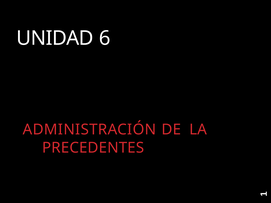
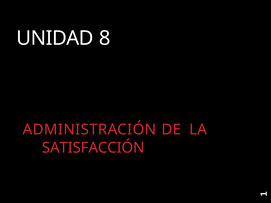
6: 6 -> 8
PRECEDENTES: PRECEDENTES -> SATISFACCIÓN
